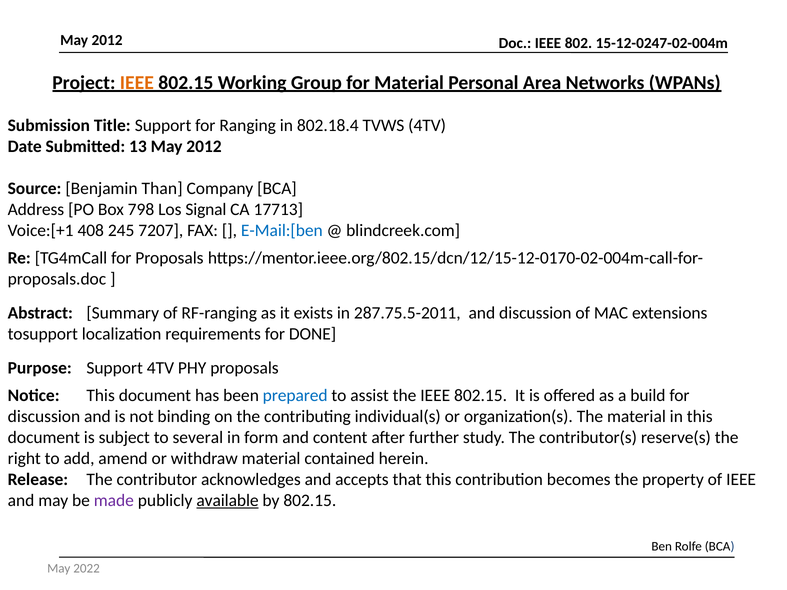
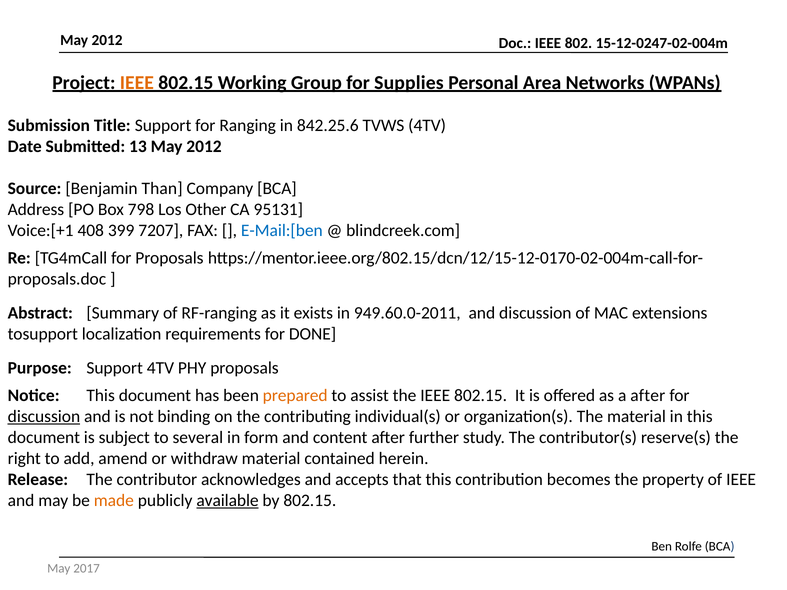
for Material: Material -> Supplies
802.18.4: 802.18.4 -> 842.25.6
Signal: Signal -> Other
17713: 17713 -> 95131
245: 245 -> 399
287.75.5-2011: 287.75.5-2011 -> 949.60.0-2011
prepared colour: blue -> orange
a build: build -> after
discussion at (44, 417) underline: none -> present
made colour: purple -> orange
2022: 2022 -> 2017
